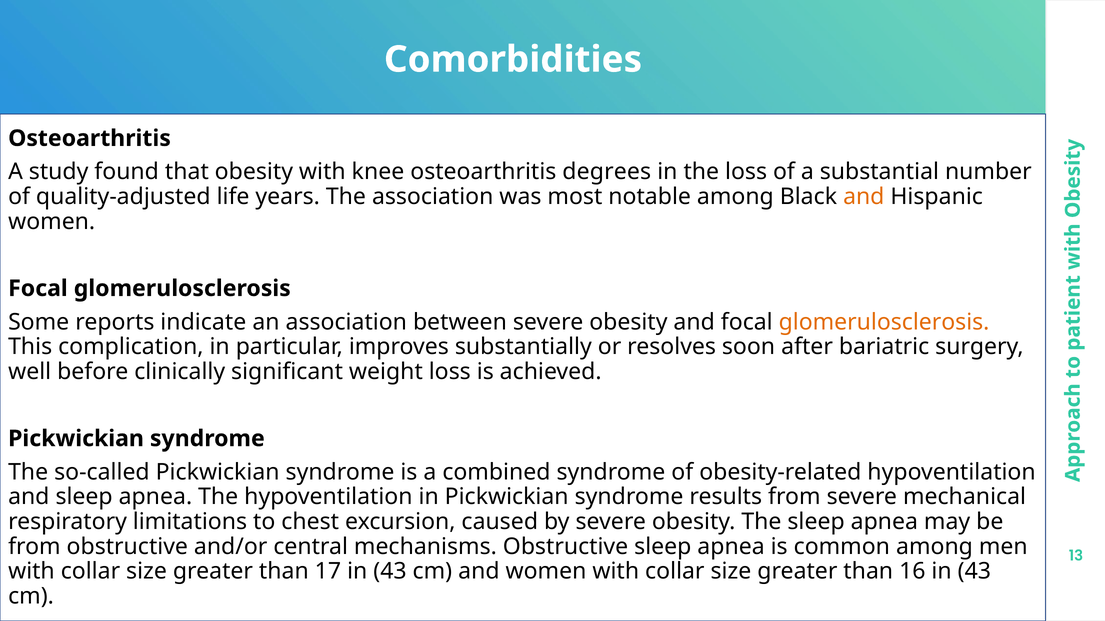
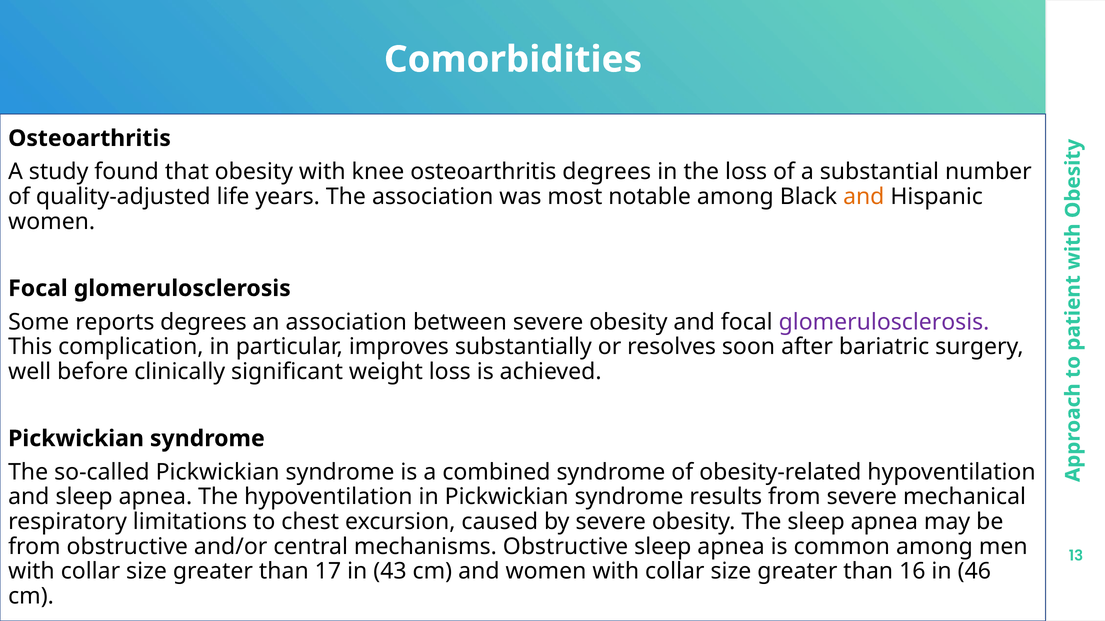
reports indicate: indicate -> degrees
glomerulosclerosis at (884, 322) colour: orange -> purple
16 in 43: 43 -> 46
